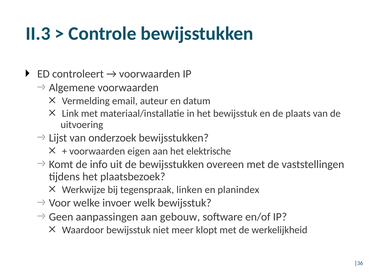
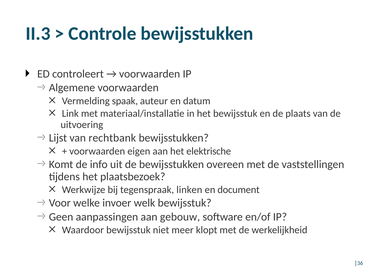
email: email -> spaak
onderzoek: onderzoek -> rechtbank
planindex: planindex -> document
